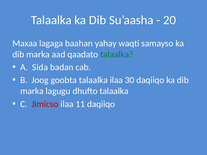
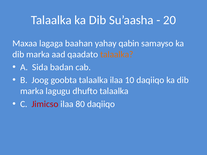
waqti: waqti -> qabin
talaalka at (117, 54) colour: green -> orange
30: 30 -> 10
11: 11 -> 80
